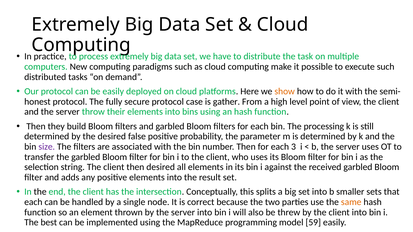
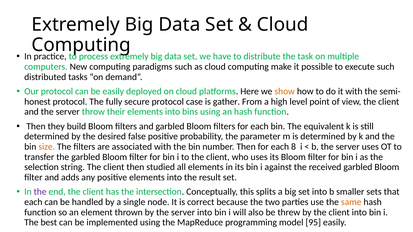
processing: processing -> equivalent
size colour: purple -> orange
3: 3 -> 8
then desired: desired -> studied
the at (40, 192) colour: black -> purple
59: 59 -> 95
